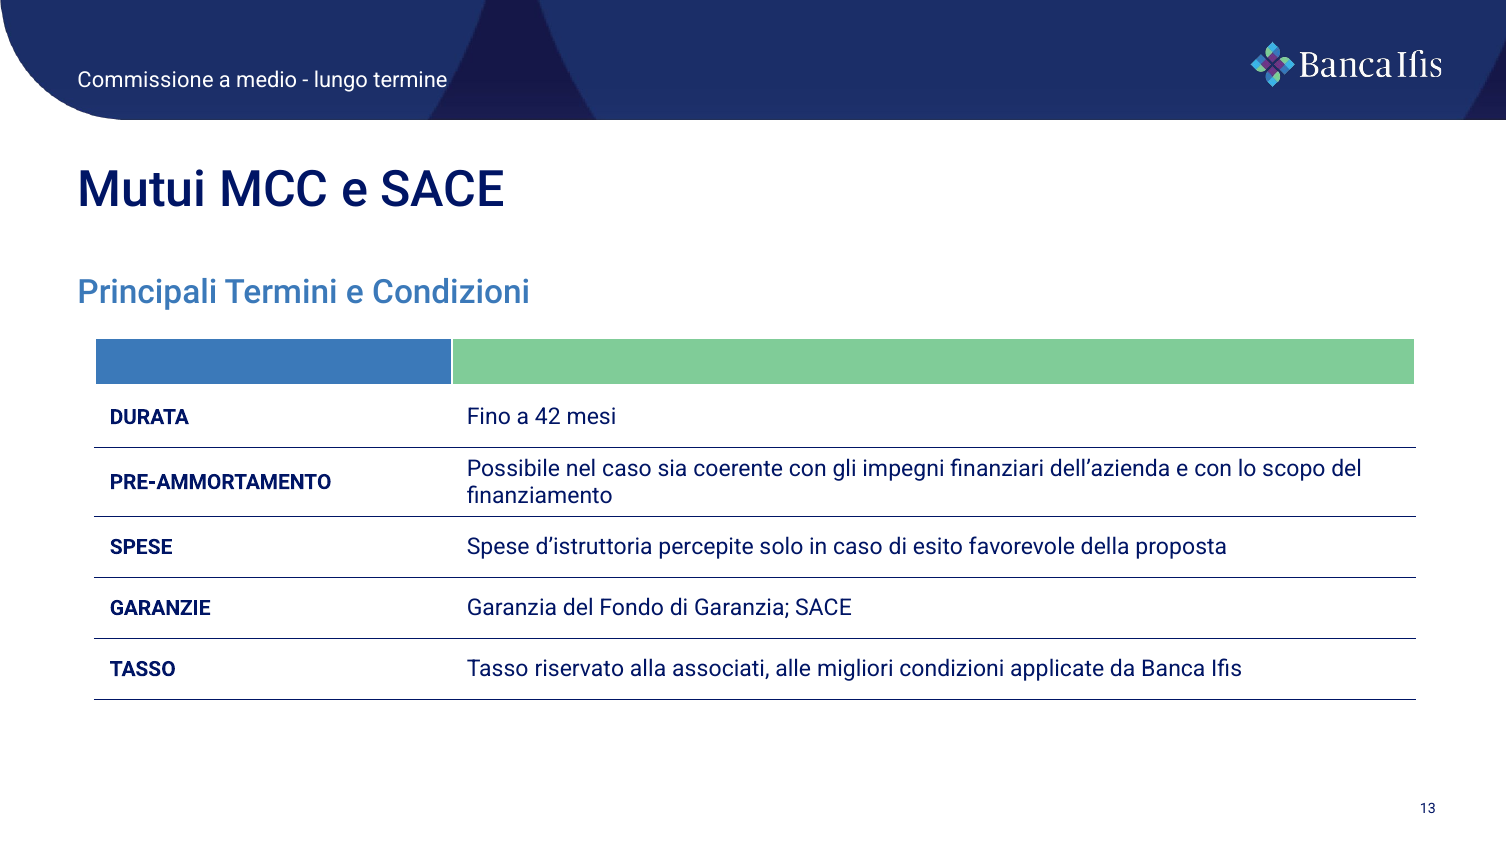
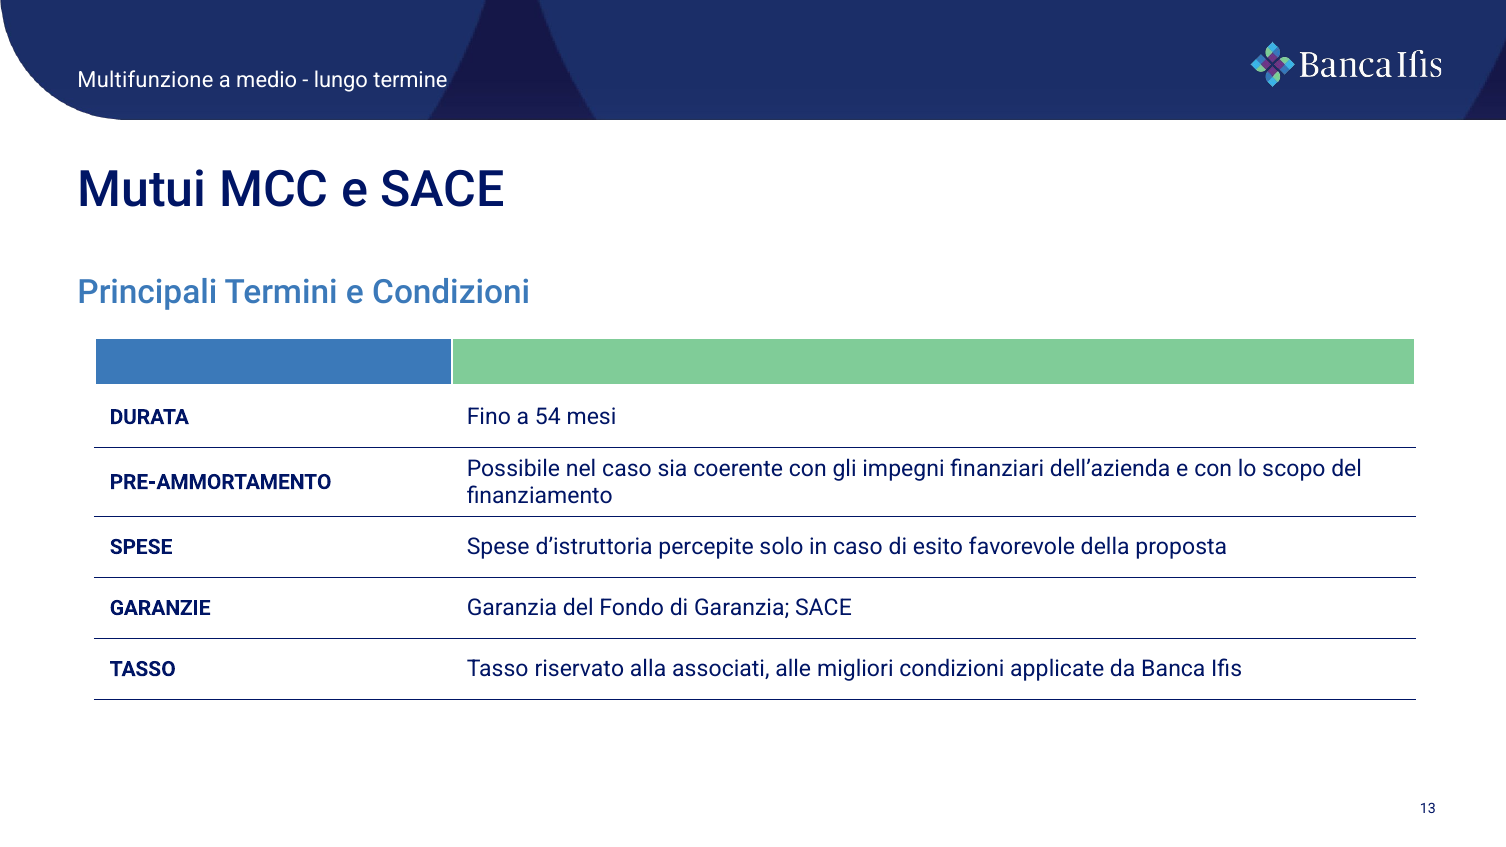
Commissione: Commissione -> Multifunzione
42: 42 -> 54
